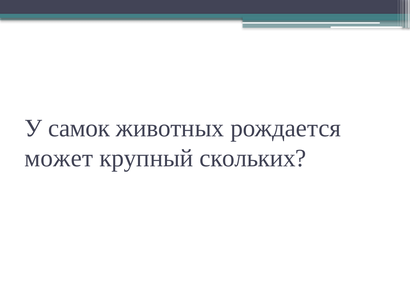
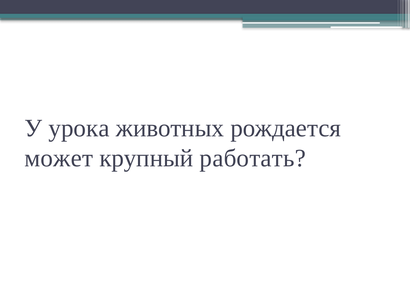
самок: самок -> урока
скольких: скольких -> работать
